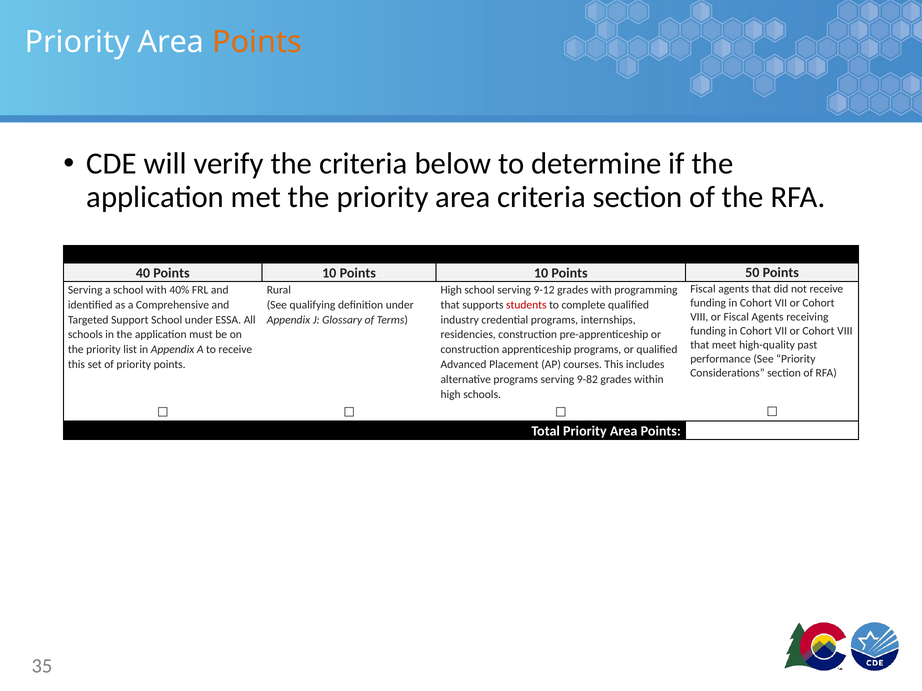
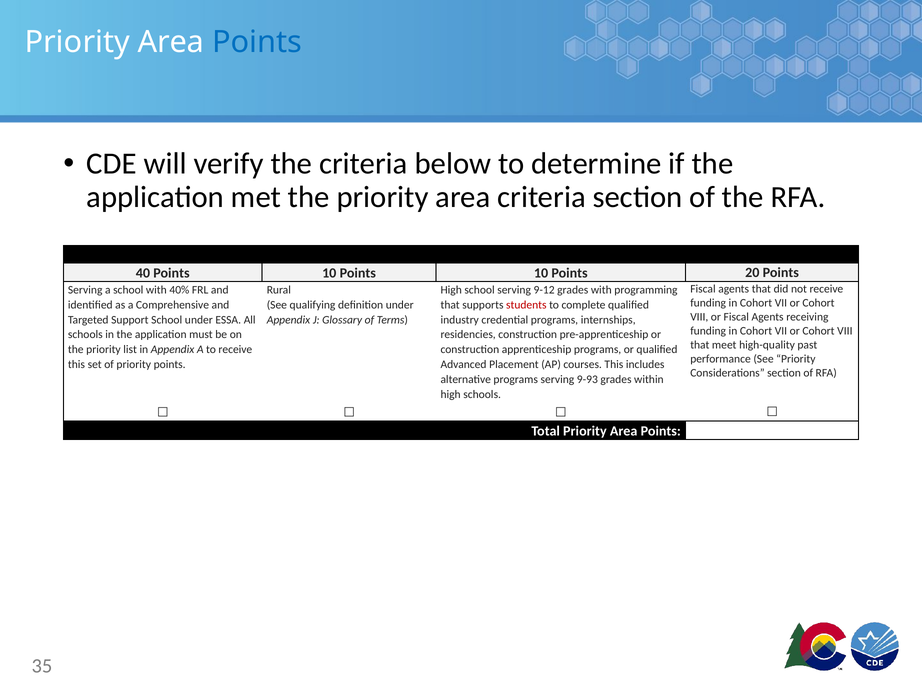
Points at (257, 42) colour: orange -> blue
50: 50 -> 20
9-82: 9-82 -> 9-93
